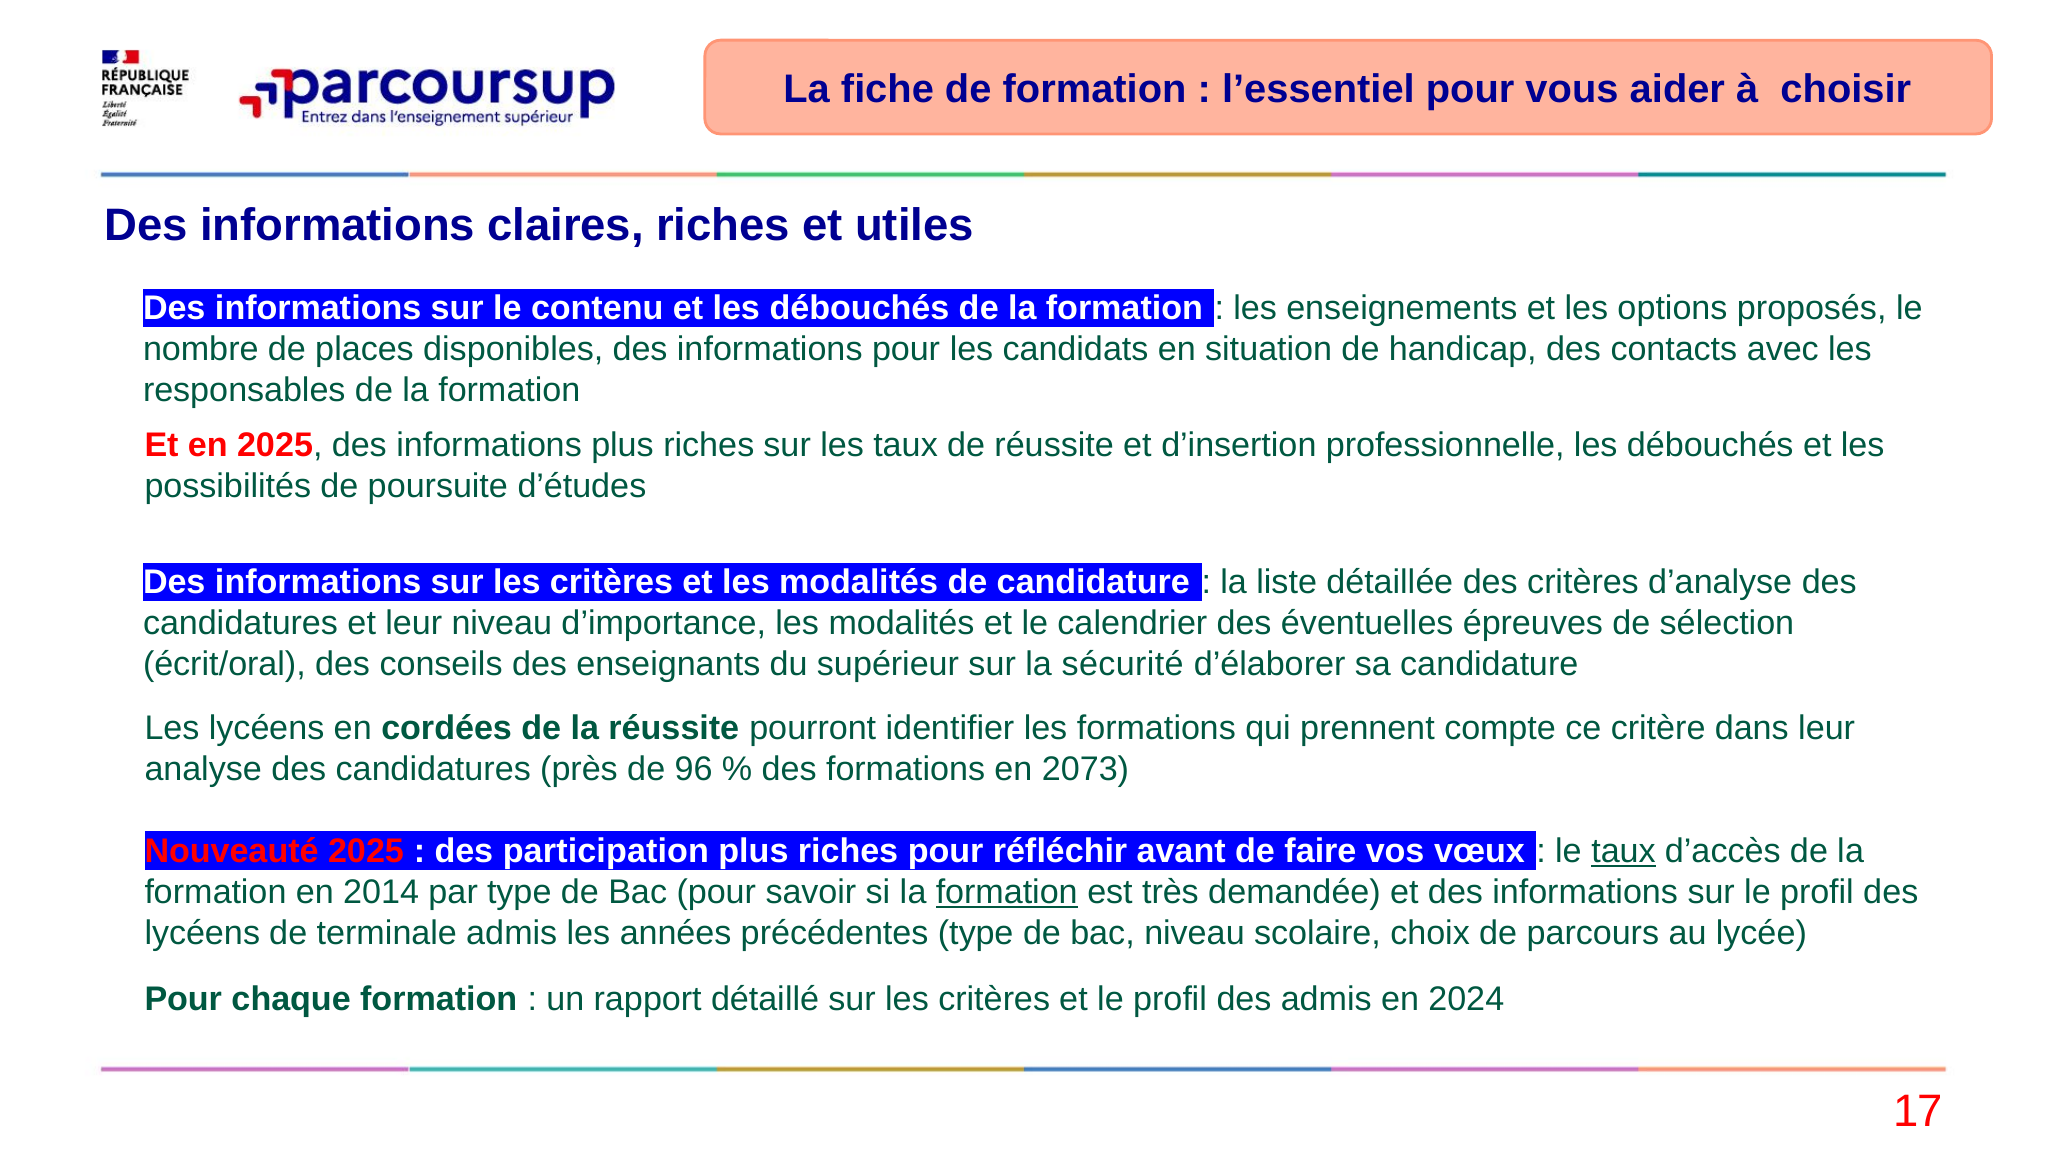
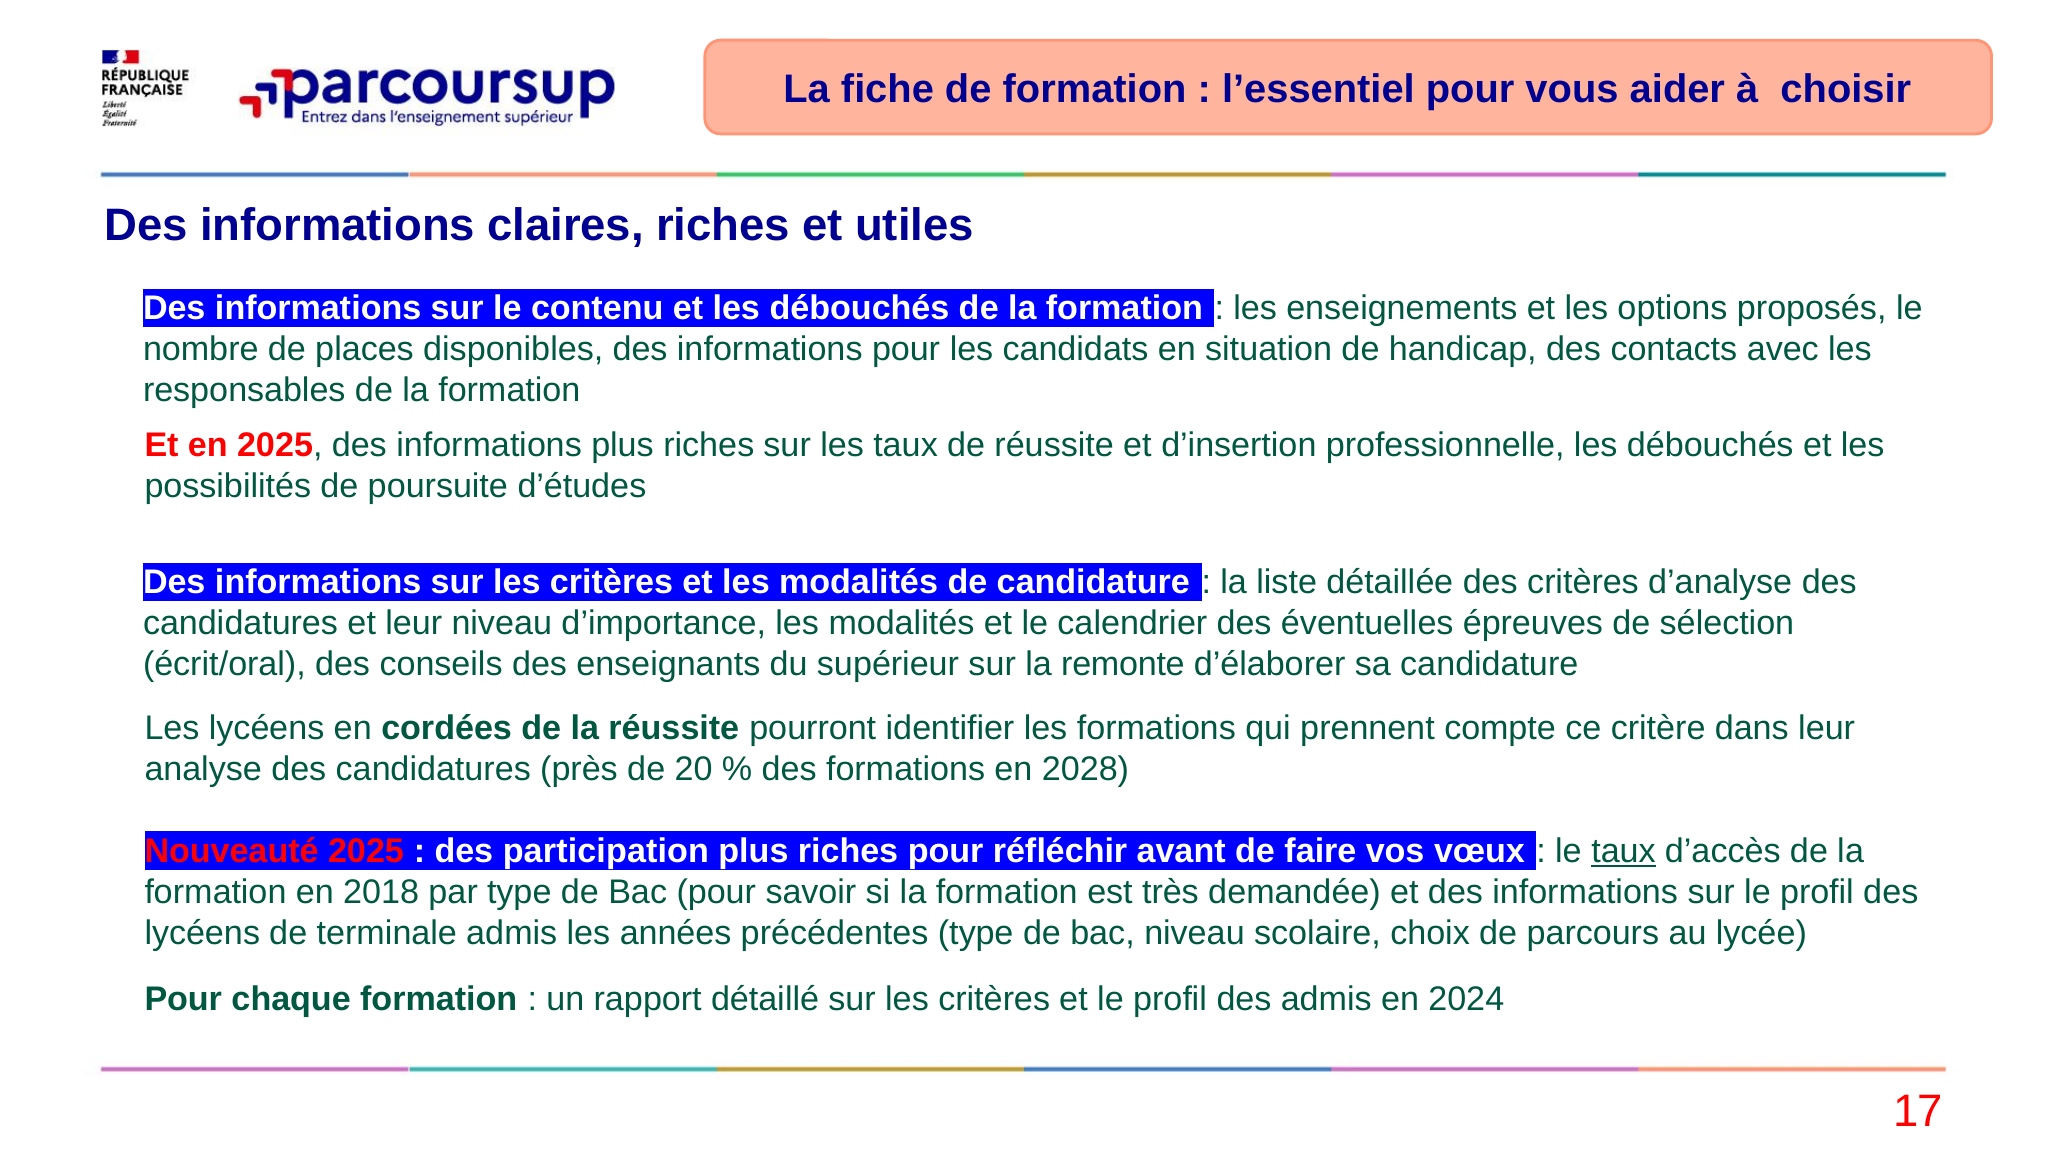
sécurité: sécurité -> remonte
96: 96 -> 20
2073: 2073 -> 2028
2014: 2014 -> 2018
formation at (1007, 892) underline: present -> none
